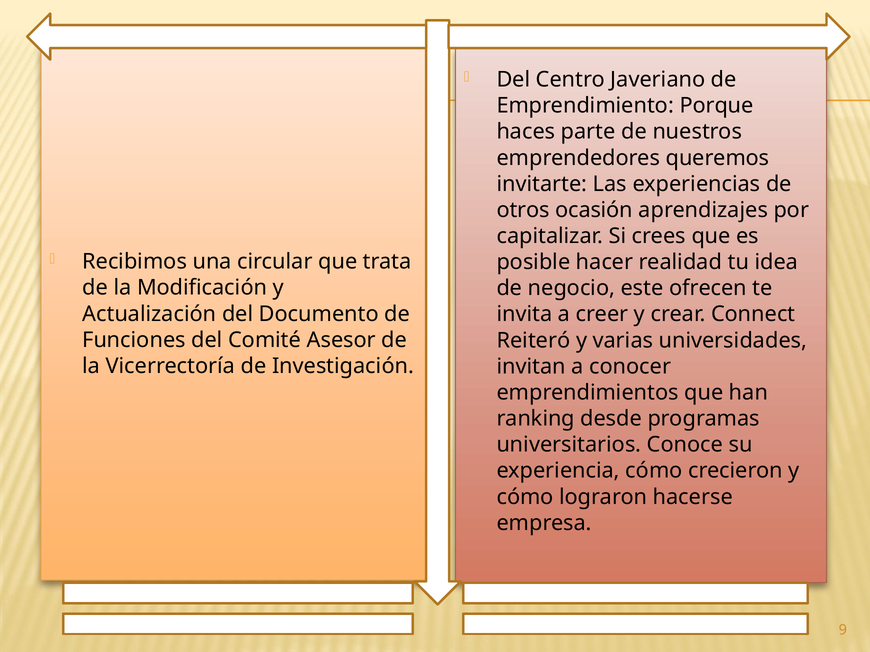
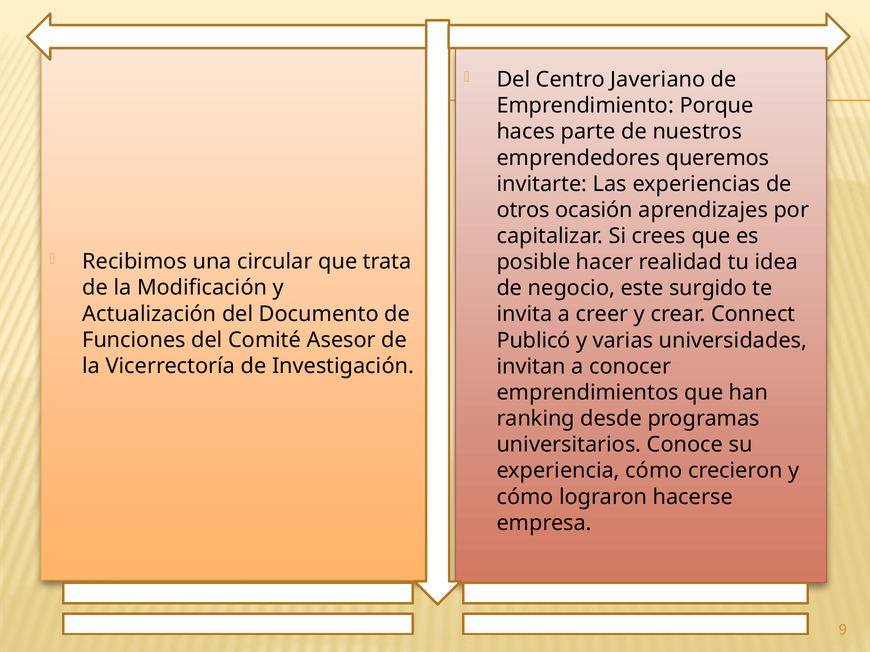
ofrecen: ofrecen -> surgido
Reiteró: Reiteró -> Publicó
